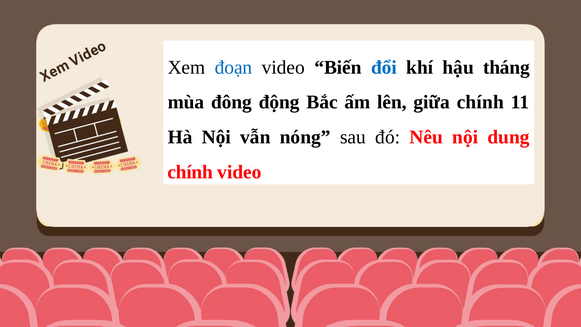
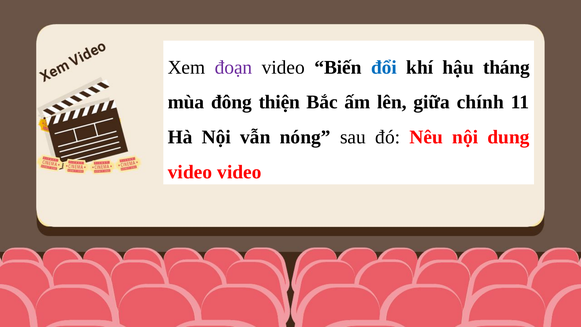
đoạn colour: blue -> purple
động: động -> thiện
chính at (190, 172): chính -> video
